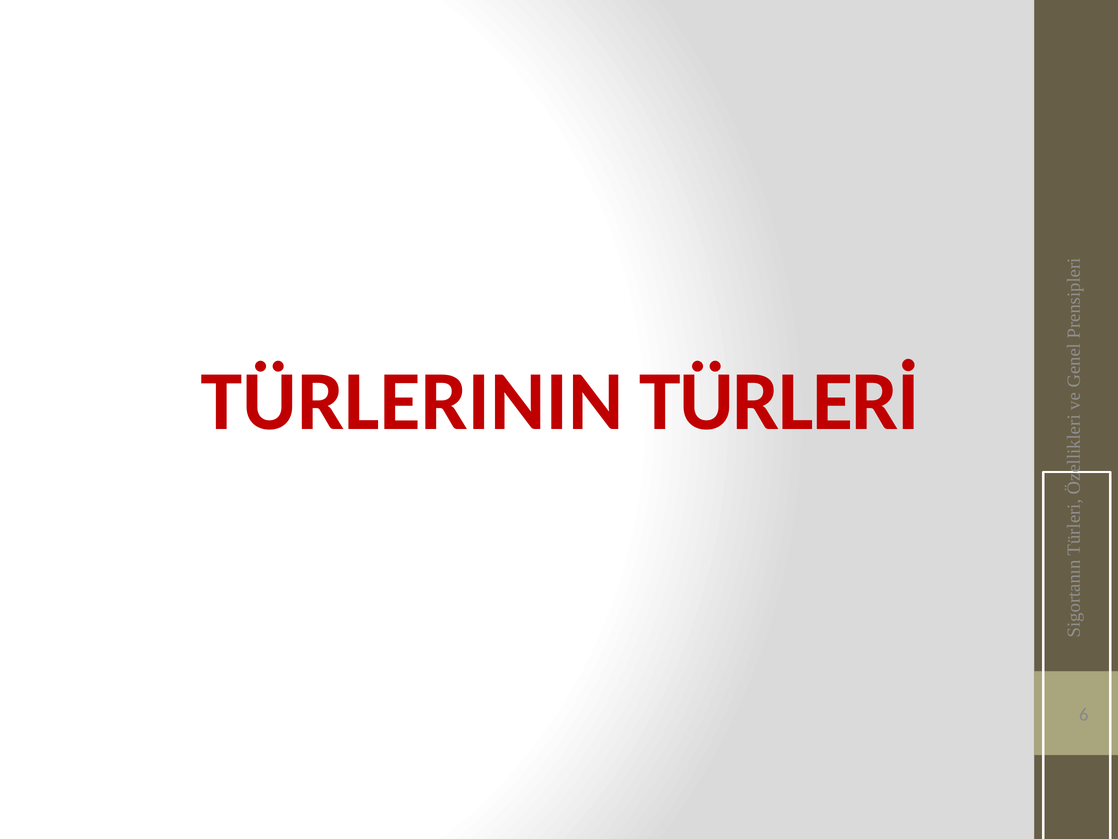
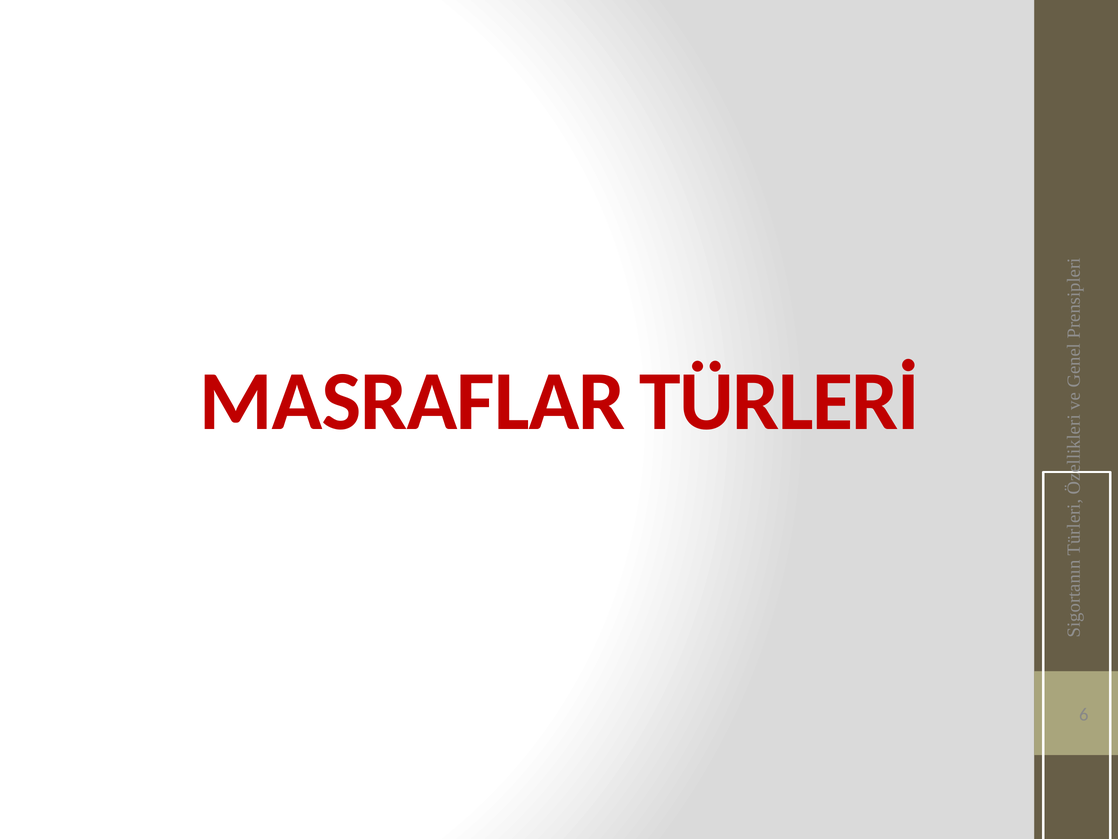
TÜRLERININ: TÜRLERININ -> MASRAFLAR
